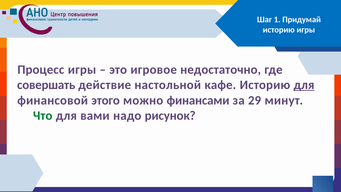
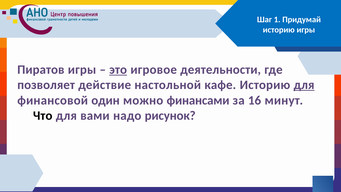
Процесс: Процесс -> Пиратов
это underline: none -> present
недостаточно: недостаточно -> деятельности
совершать: совершать -> позволяет
этого: этого -> один
29: 29 -> 16
Что colour: green -> black
